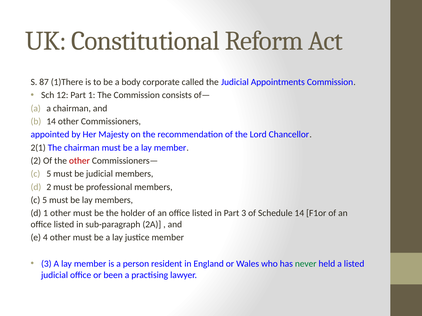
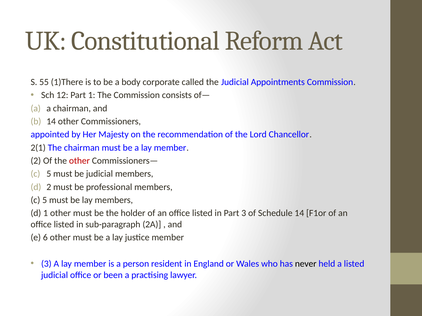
87: 87 -> 55
4: 4 -> 6
never colour: green -> black
